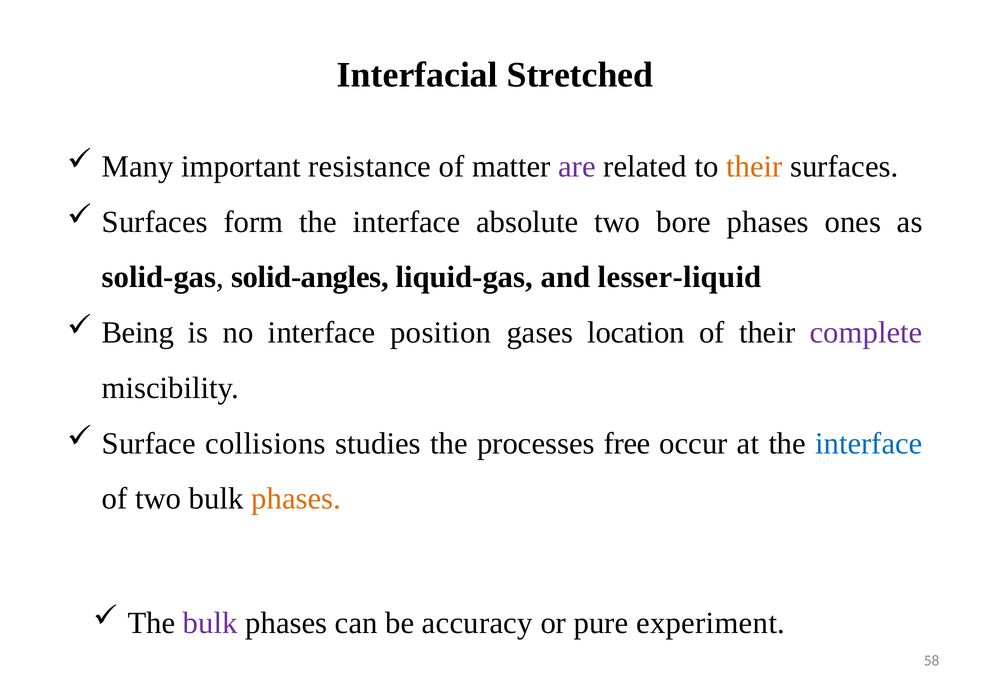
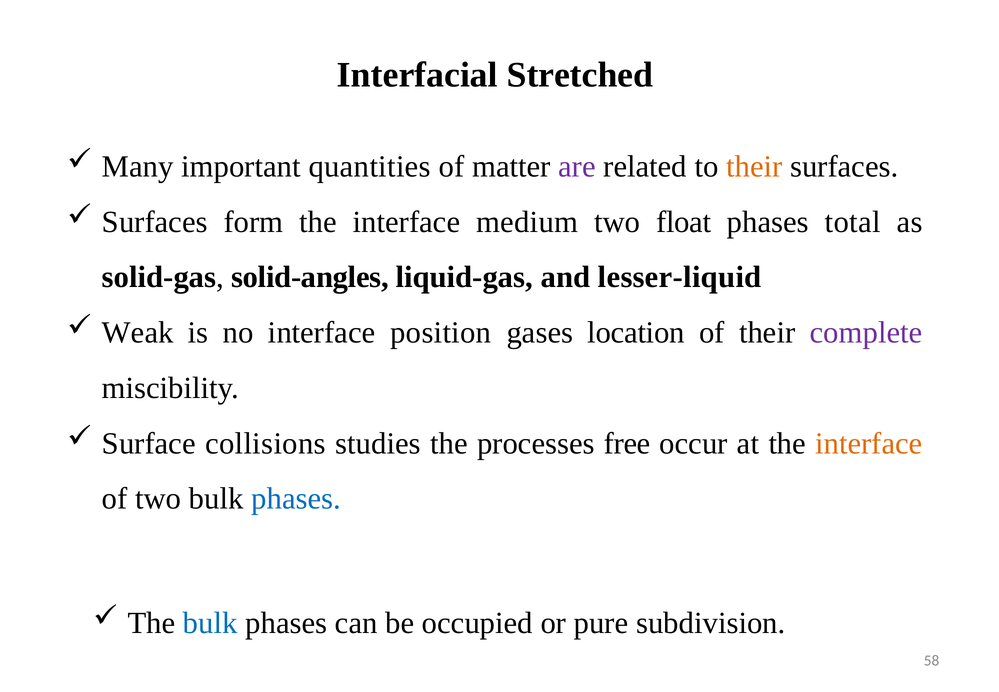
resistance: resistance -> quantities
absolute: absolute -> medium
bore: bore -> float
ones: ones -> total
Being: Being -> Weak
interface at (869, 443) colour: blue -> orange
phases at (296, 498) colour: orange -> blue
bulk at (210, 623) colour: purple -> blue
accuracy: accuracy -> occupied
experiment: experiment -> subdivision
